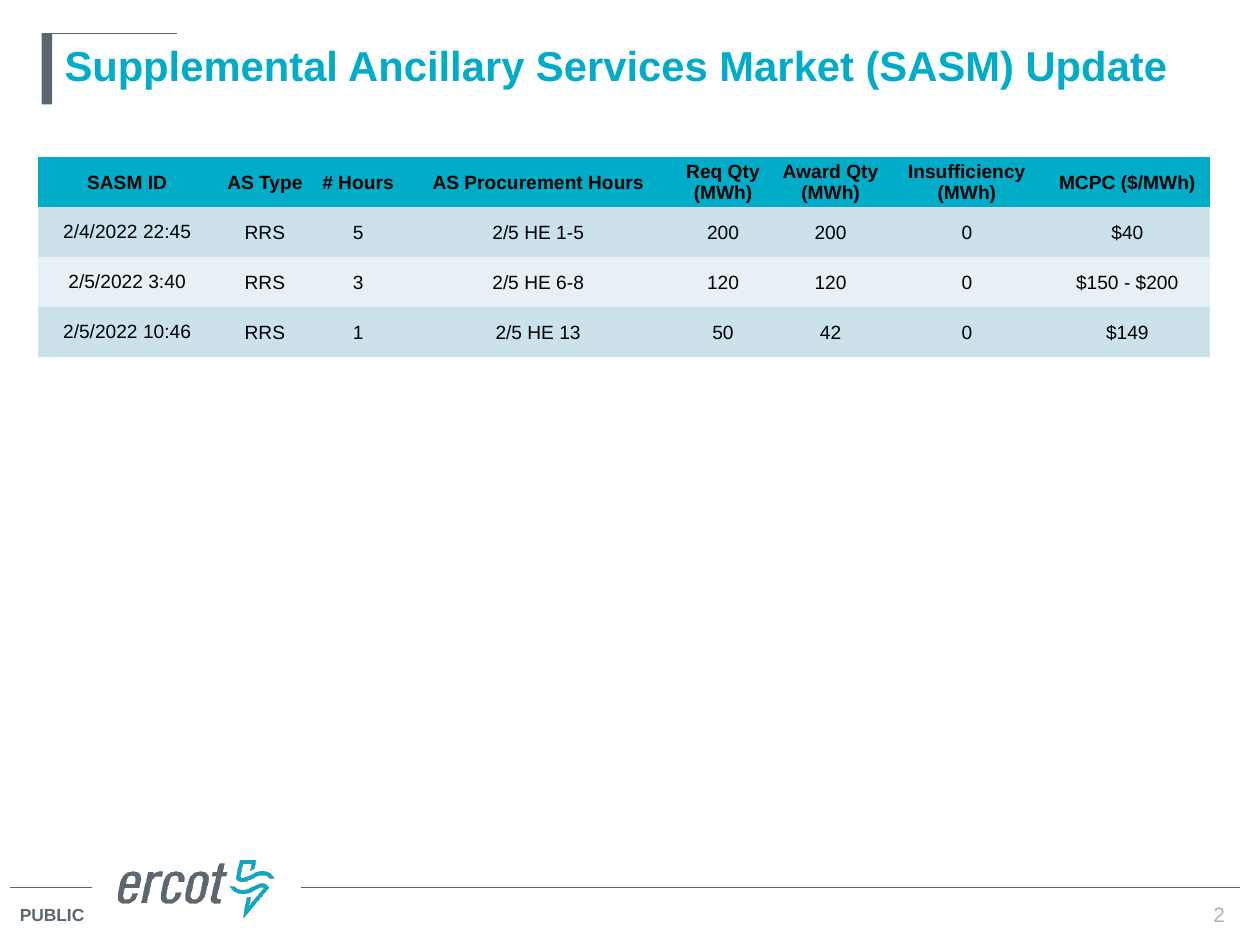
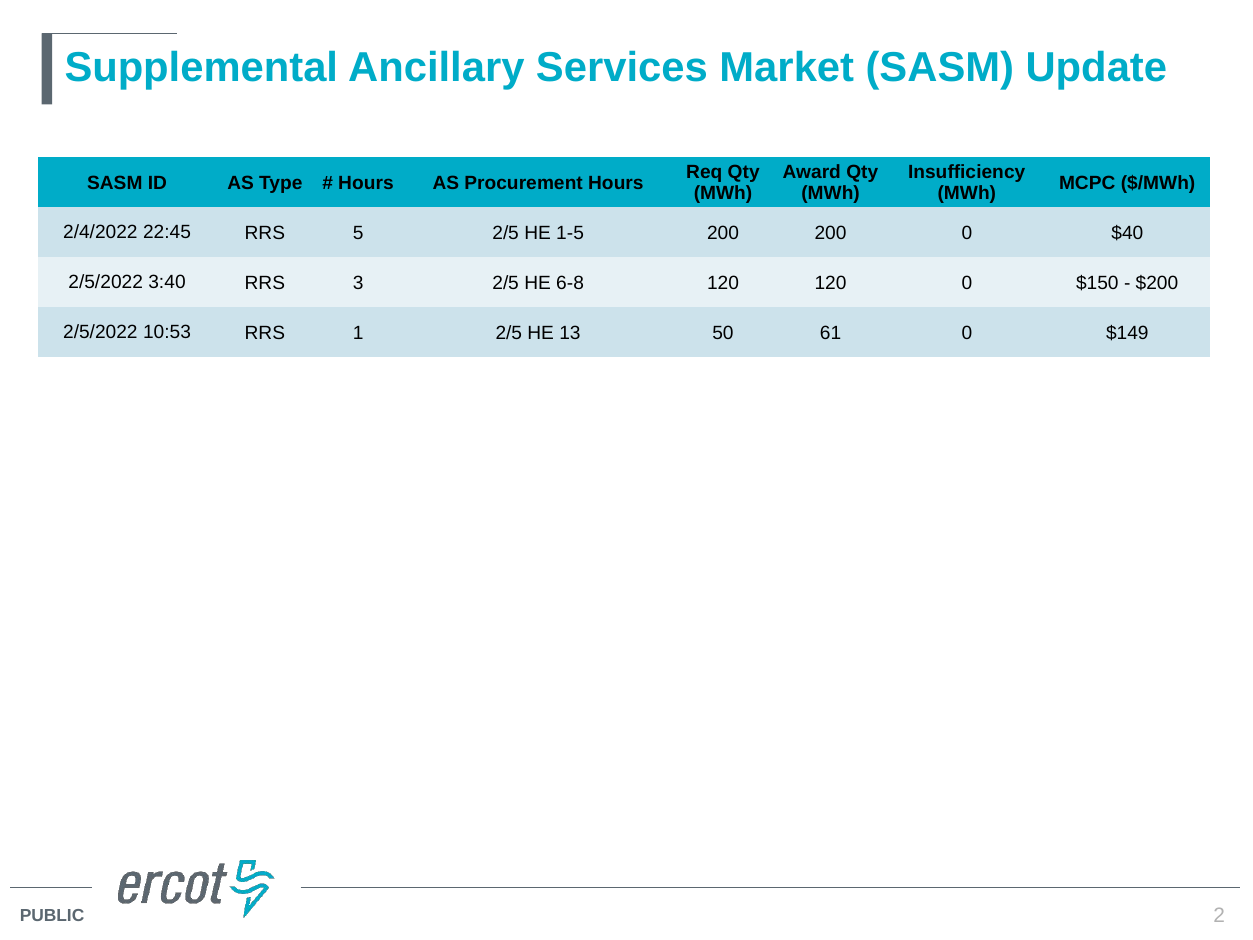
10:46: 10:46 -> 10:53
42: 42 -> 61
